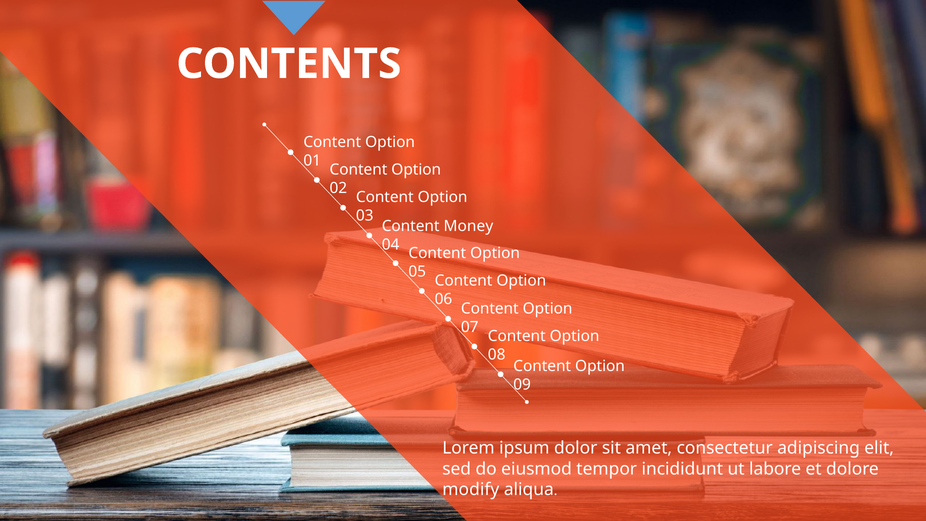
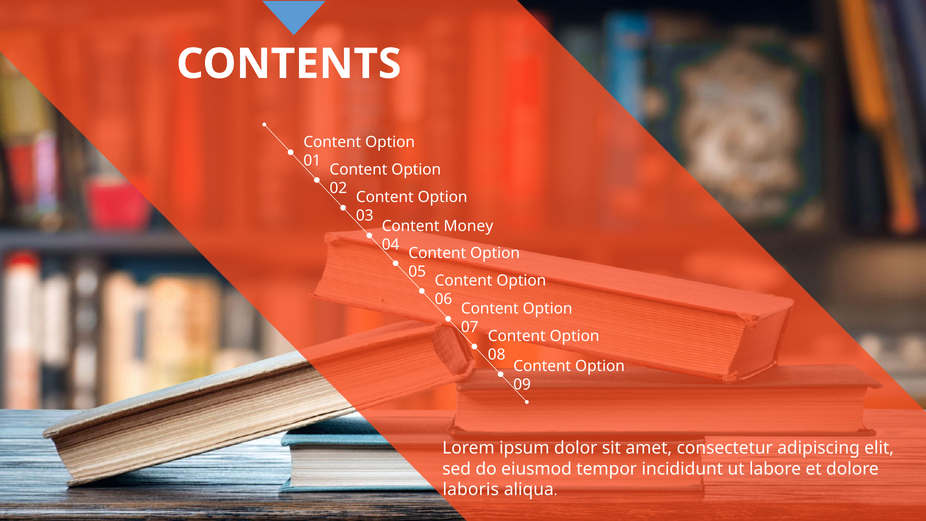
modify: modify -> laboris
